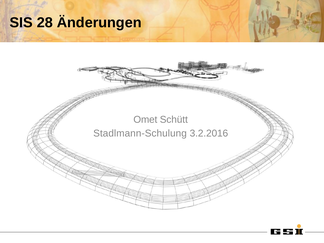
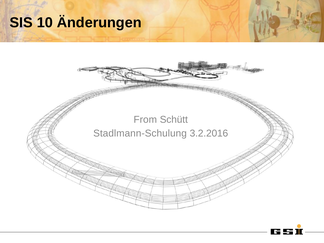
28: 28 -> 10
Omet: Omet -> From
